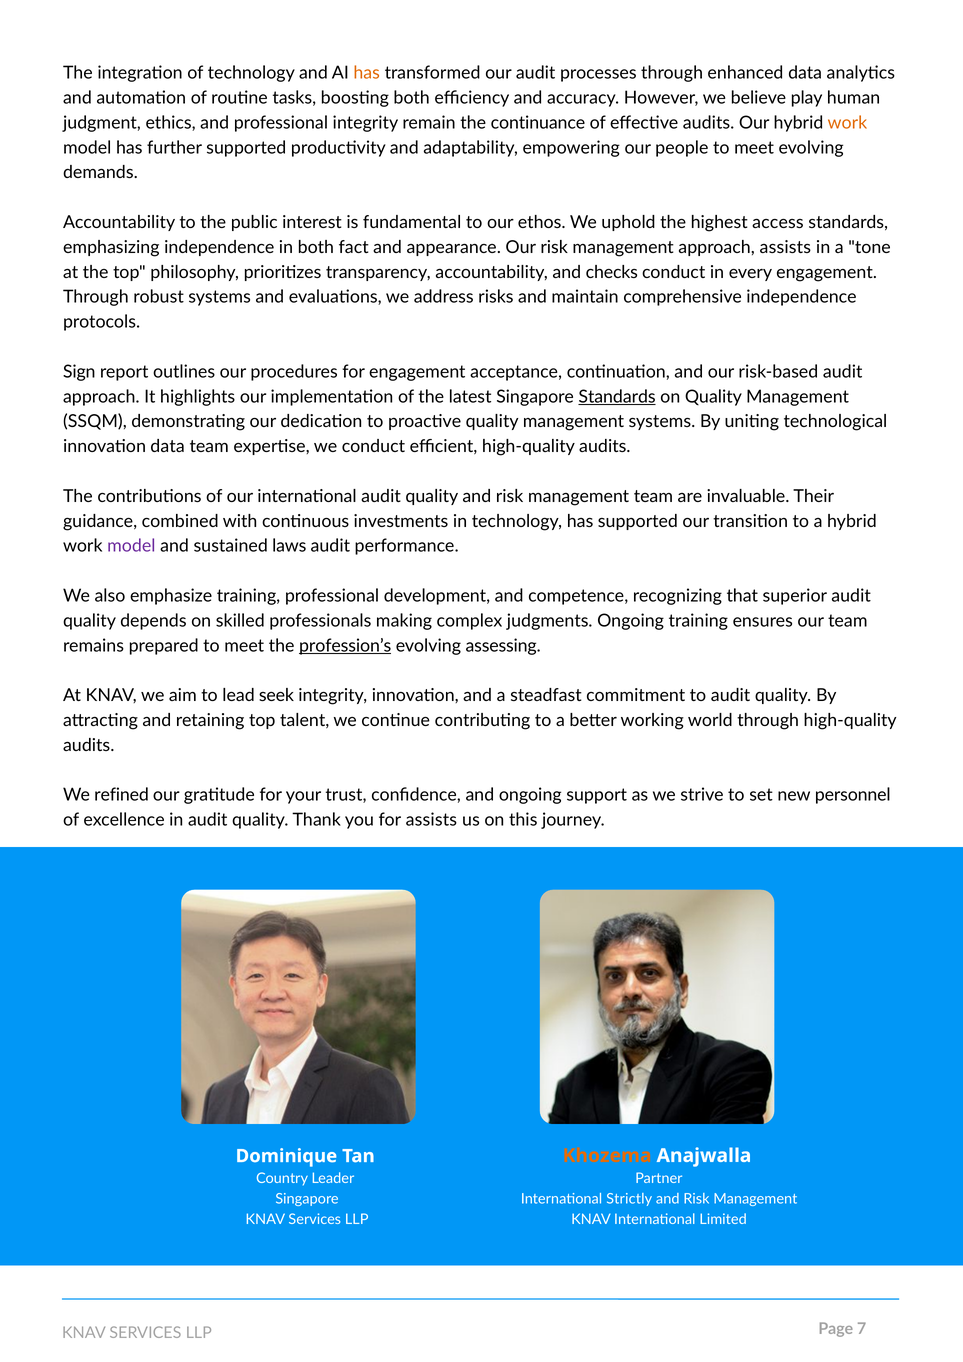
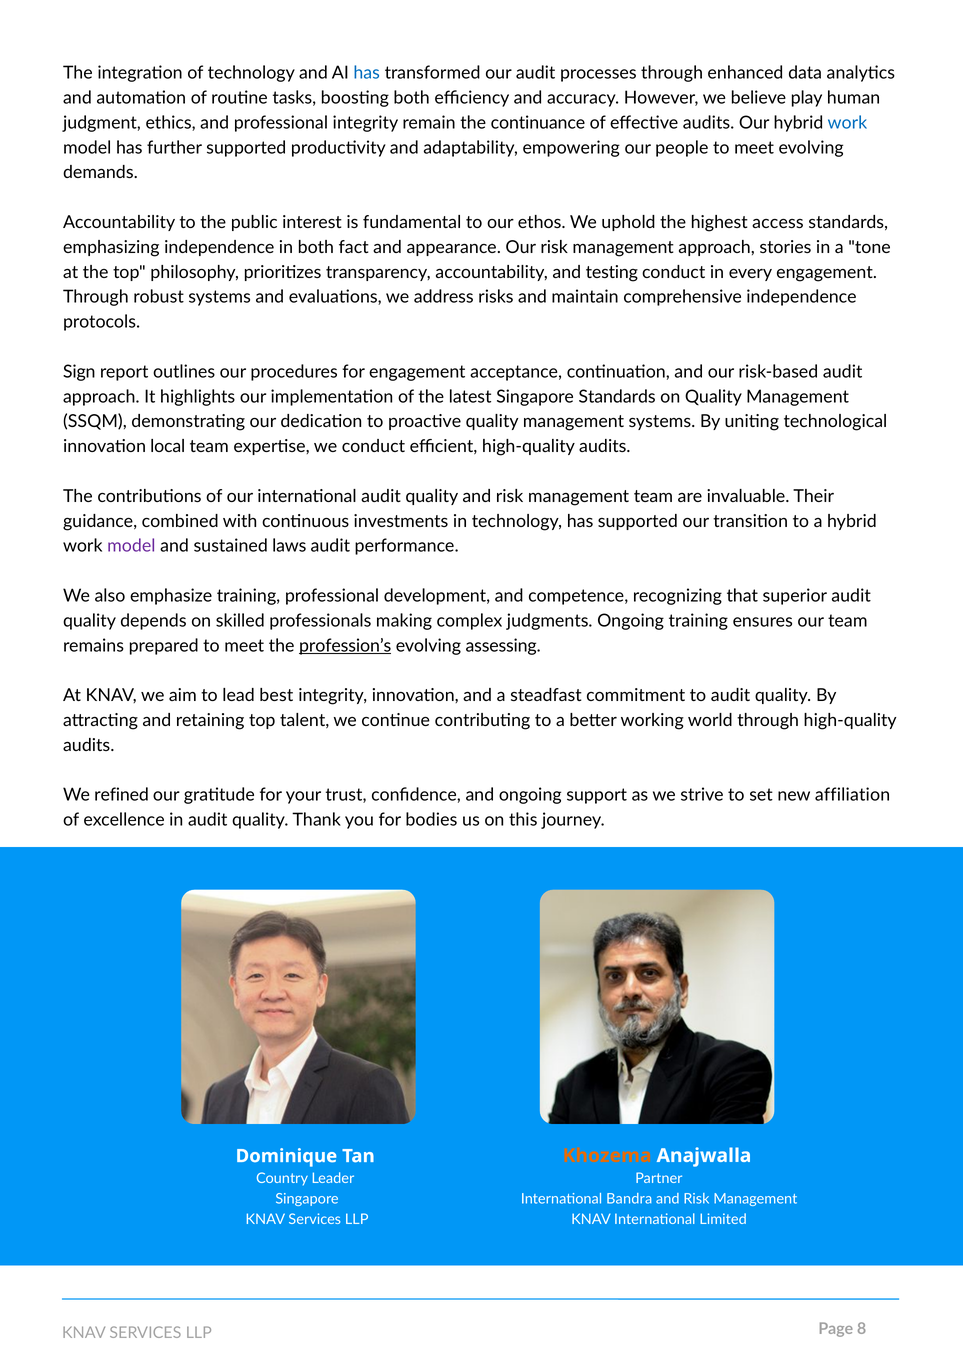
has at (367, 73) colour: orange -> blue
work at (847, 123) colour: orange -> blue
approach assists: assists -> stories
checks: checks -> testing
Standards at (617, 397) underline: present -> none
innovation data: data -> local
seek: seek -> best
personnel: personnel -> affiliation
for assists: assists -> bodies
Strictly: Strictly -> Bandra
7: 7 -> 8
